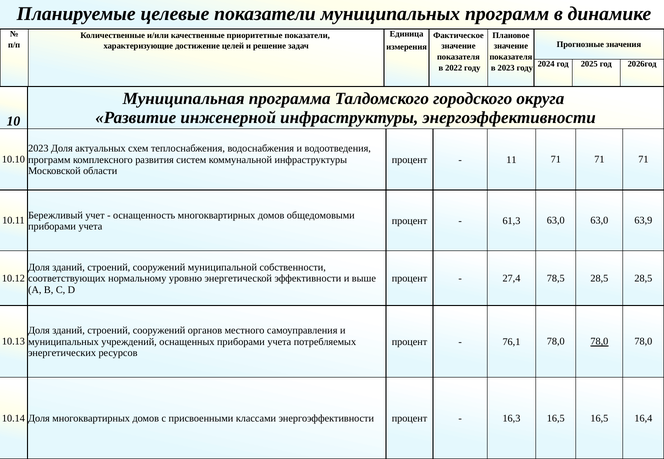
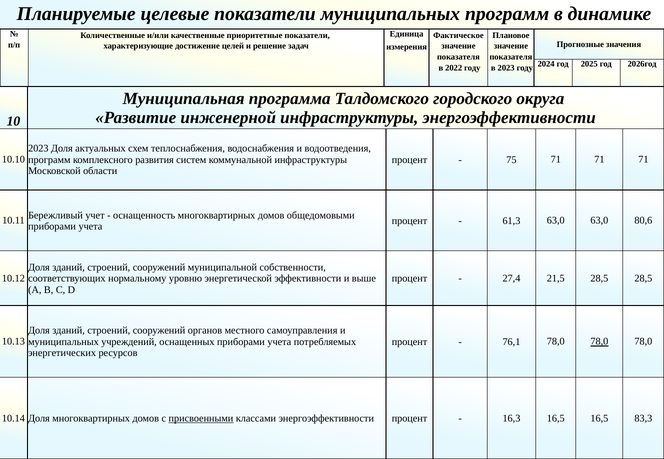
11: 11 -> 75
63,9: 63,9 -> 80,6
78,5: 78,5 -> 21,5
присвоенными underline: none -> present
16,4: 16,4 -> 83,3
